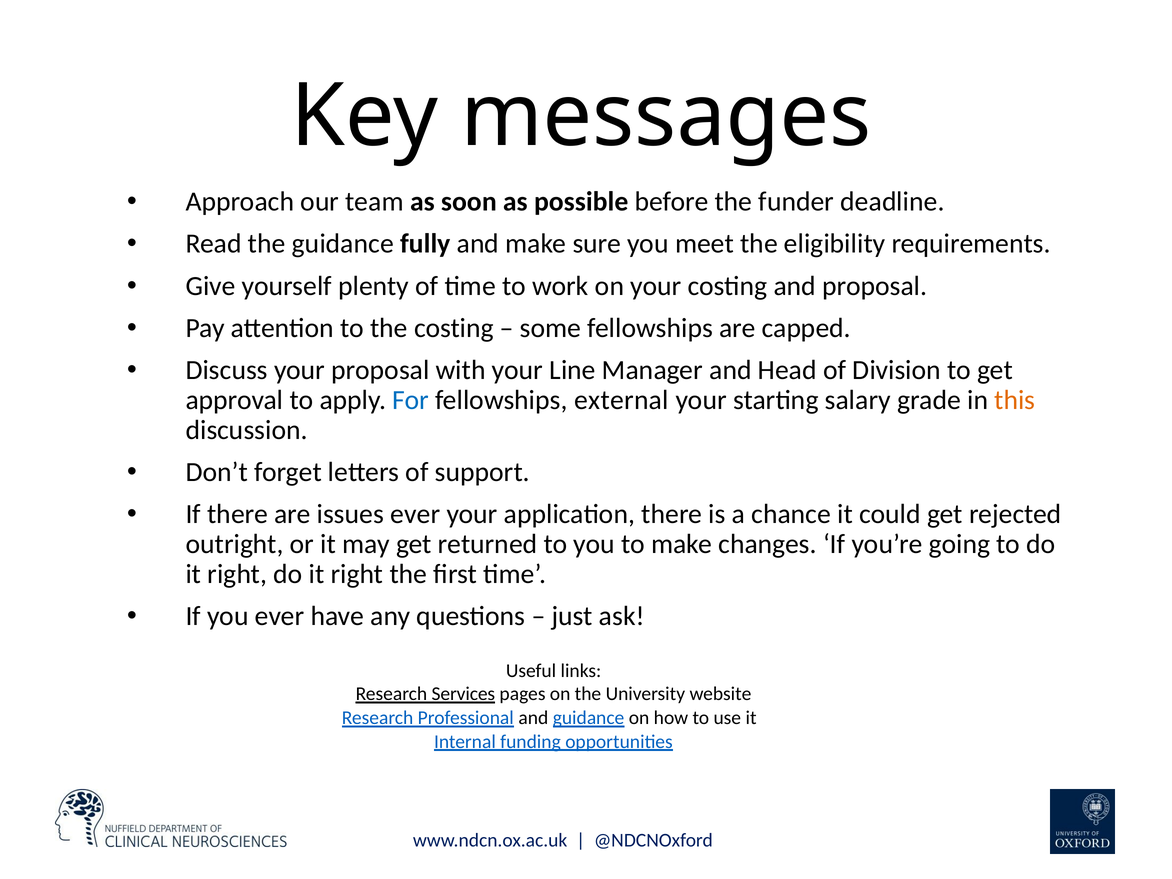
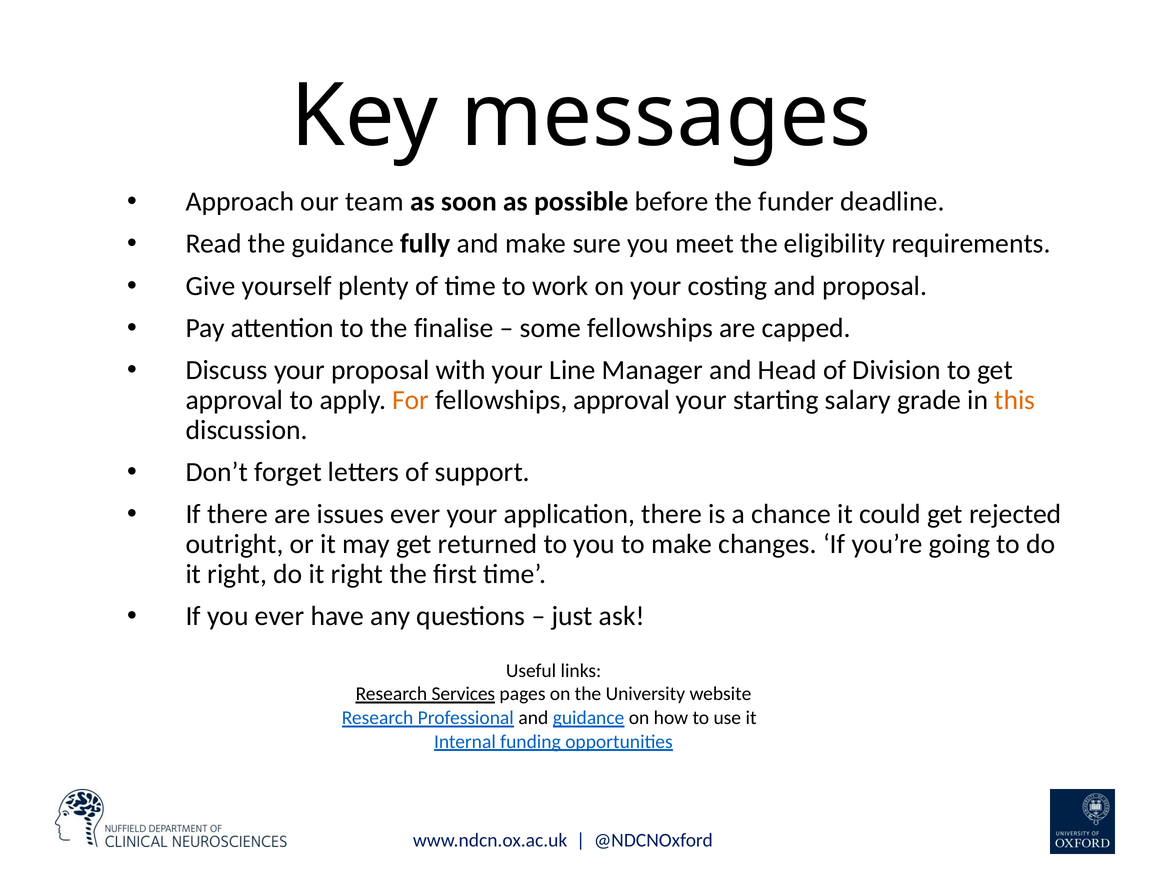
the costing: costing -> finalise
For colour: blue -> orange
fellowships external: external -> approval
